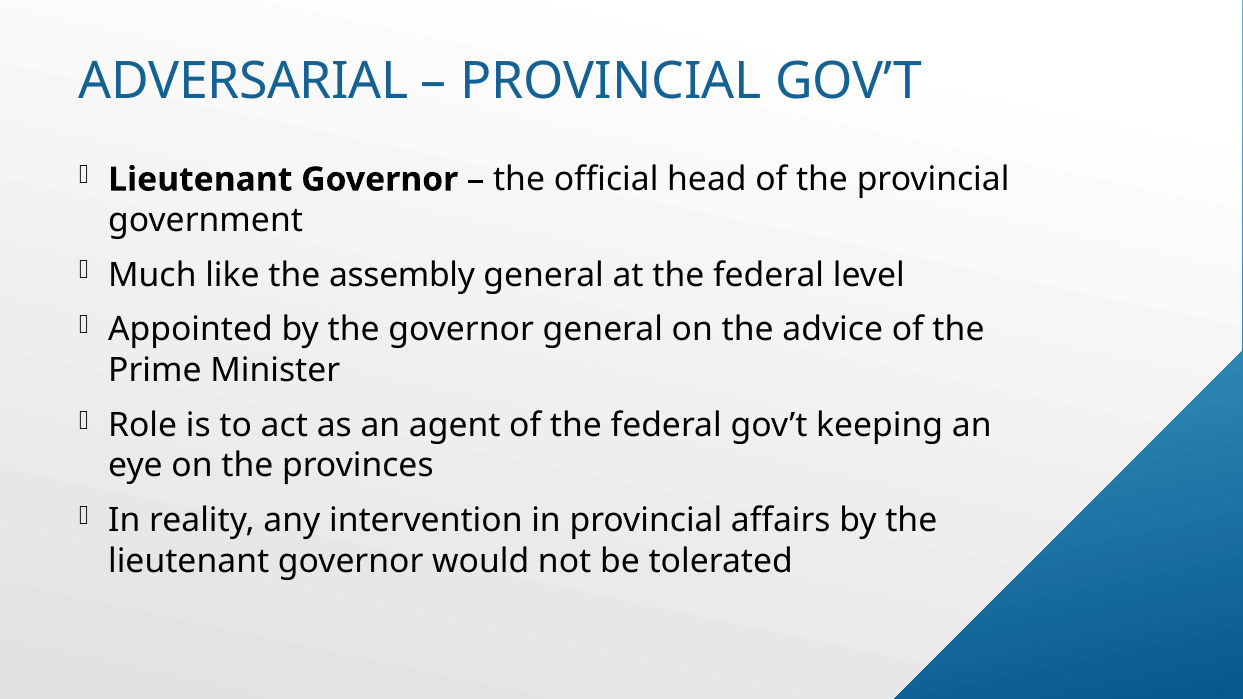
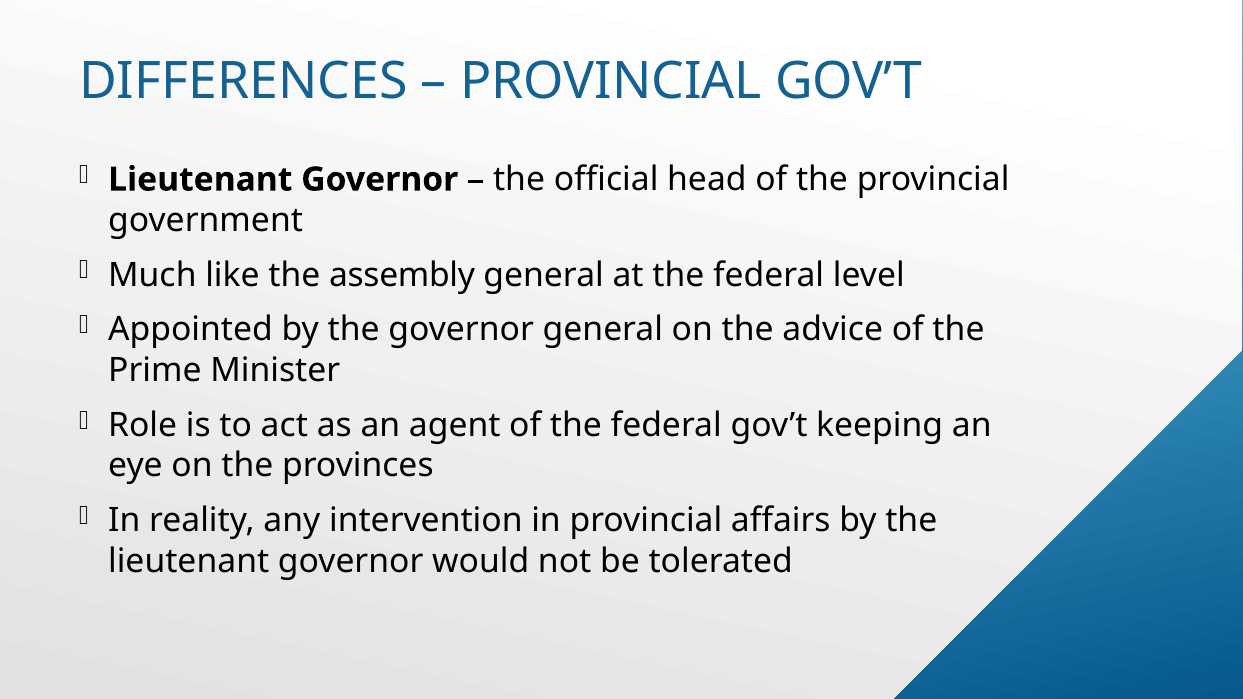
ADVERSARIAL: ADVERSARIAL -> DIFFERENCES
